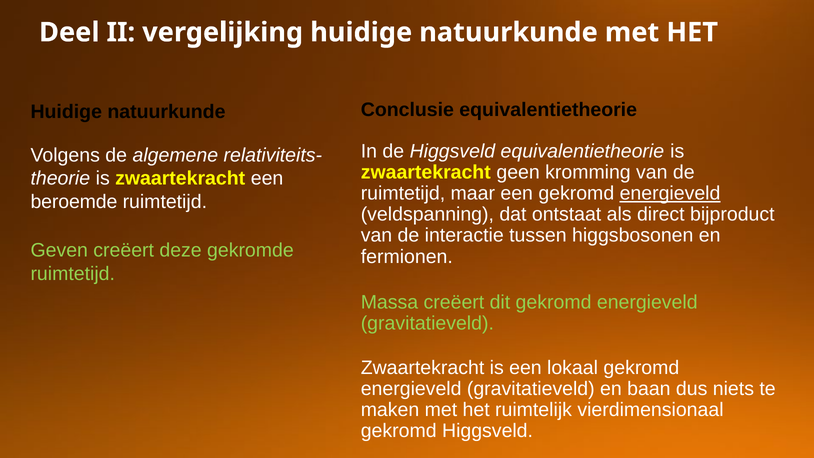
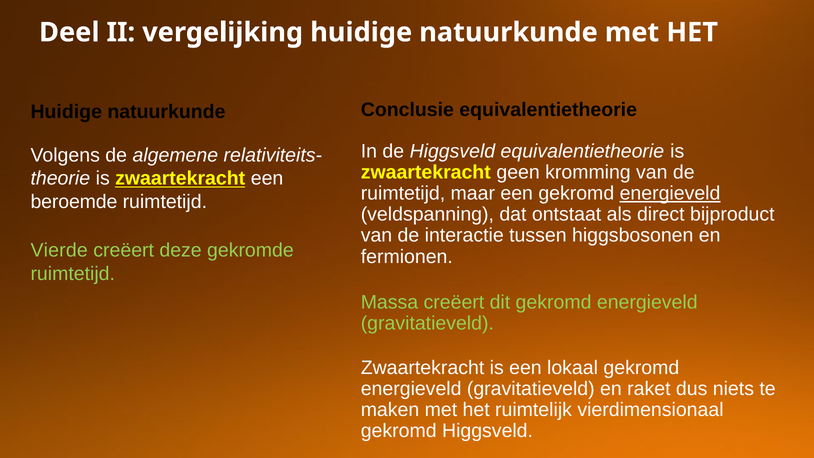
zwaartekracht at (180, 178) underline: none -> present
Geven: Geven -> Vierde
baan: baan -> raket
